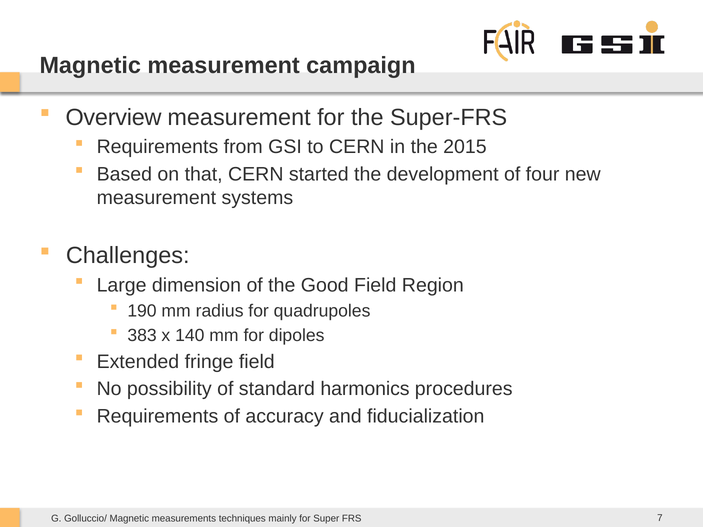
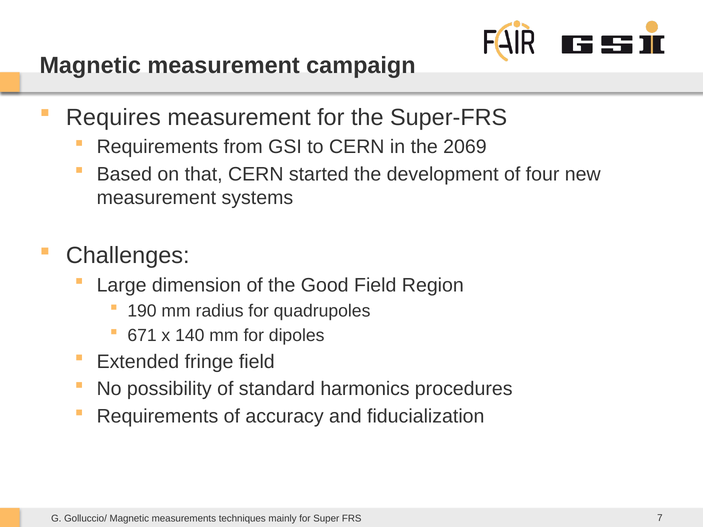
Overview: Overview -> Requires
2015: 2015 -> 2069
383: 383 -> 671
